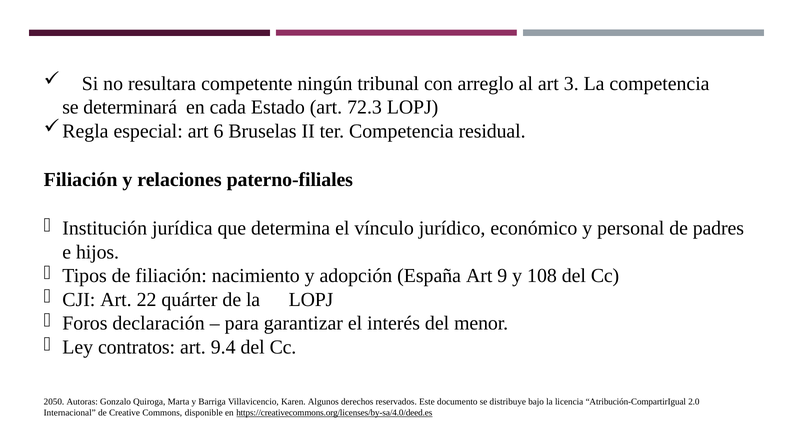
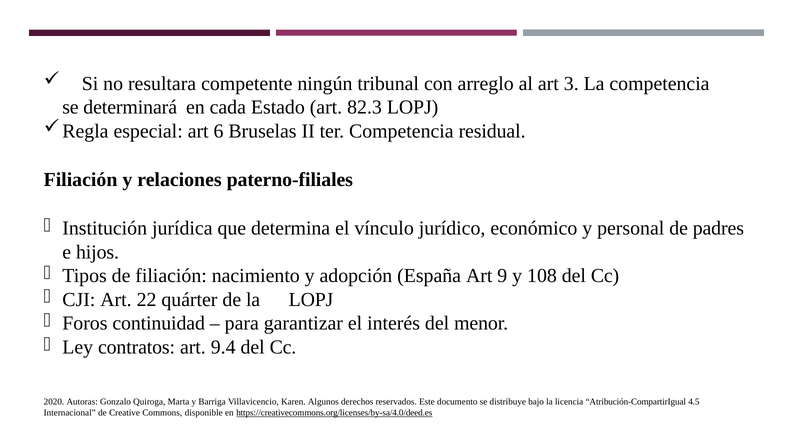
72.3: 72.3 -> 82.3
declaración: declaración -> continuidad
2050: 2050 -> 2020
2.0: 2.0 -> 4.5
